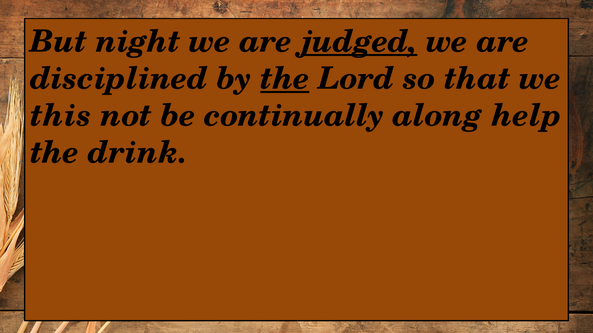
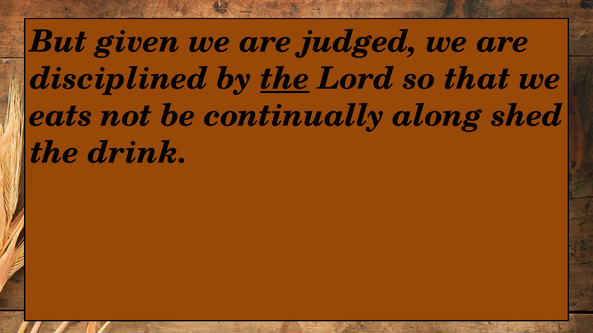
night: night -> given
judged underline: present -> none
this: this -> eats
help: help -> shed
